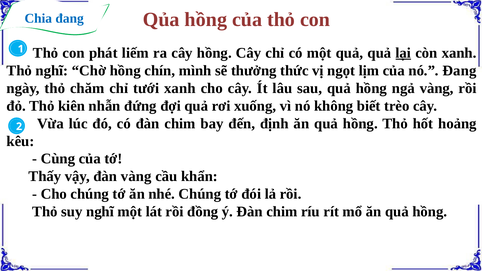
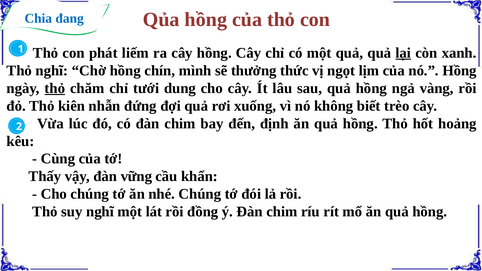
nó Đang: Đang -> Hồng
thỏ at (55, 88) underline: none -> present
tưới xanh: xanh -> dung
đàn vàng: vàng -> vững
